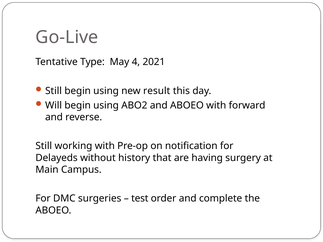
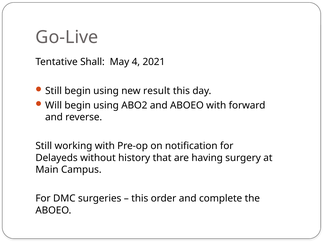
Type: Type -> Shall
test at (140, 199): test -> this
